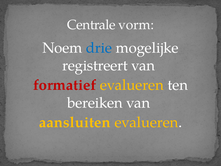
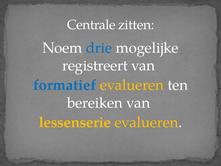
vorm: vorm -> zitten
formatief colour: red -> blue
aansluiten: aansluiten -> lessenserie
